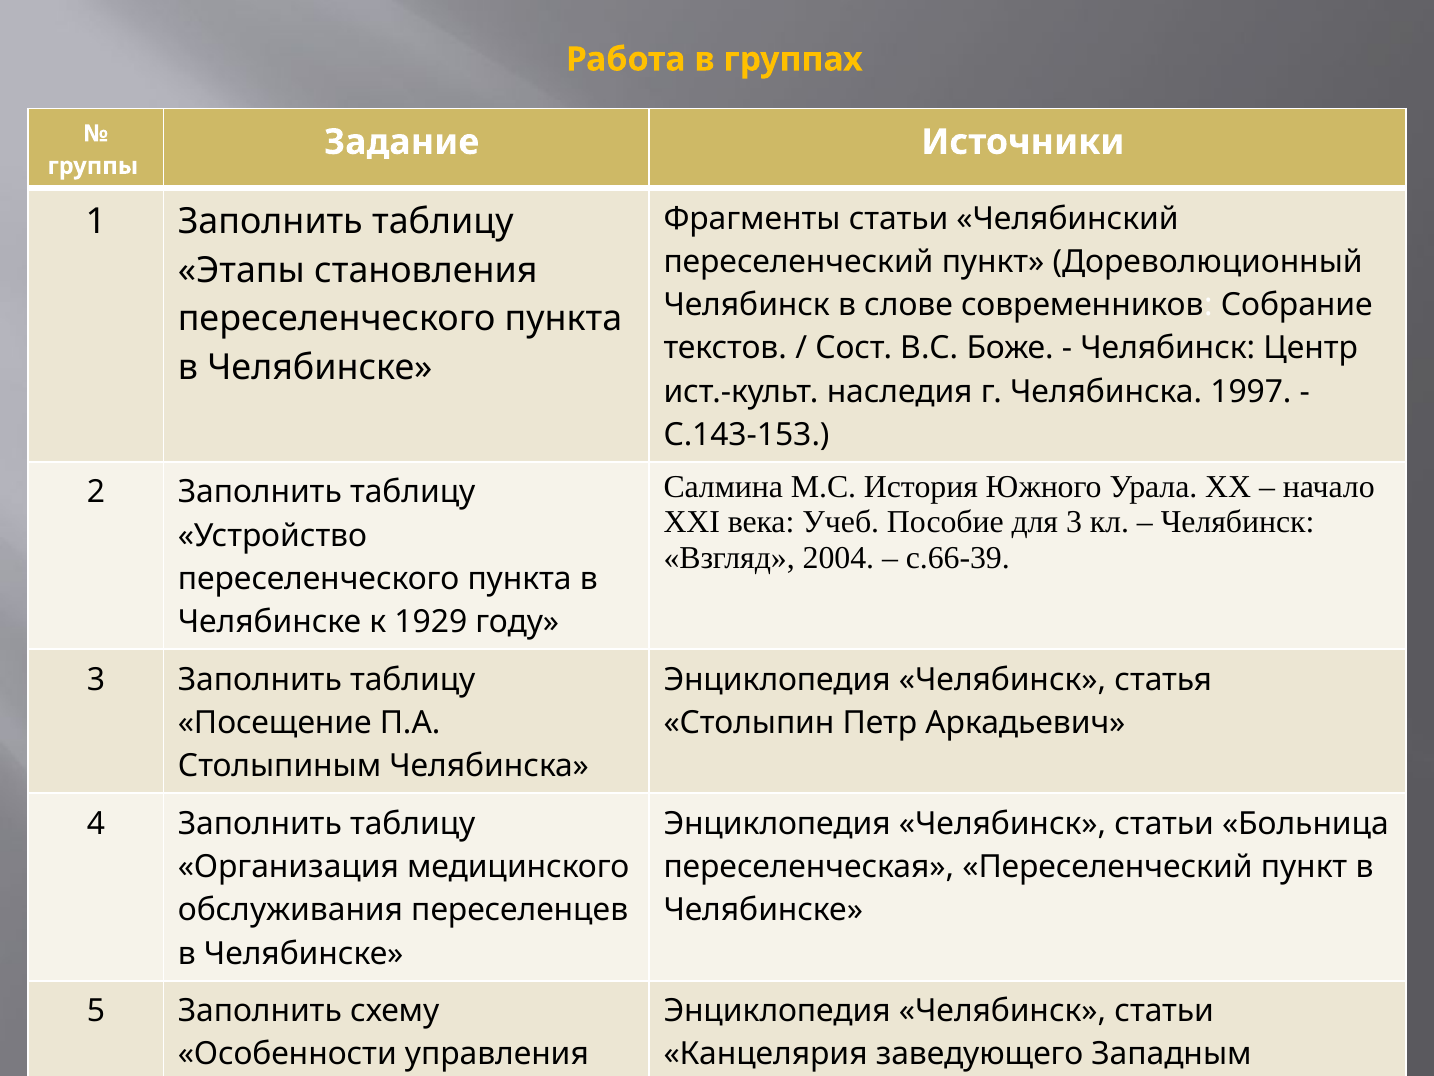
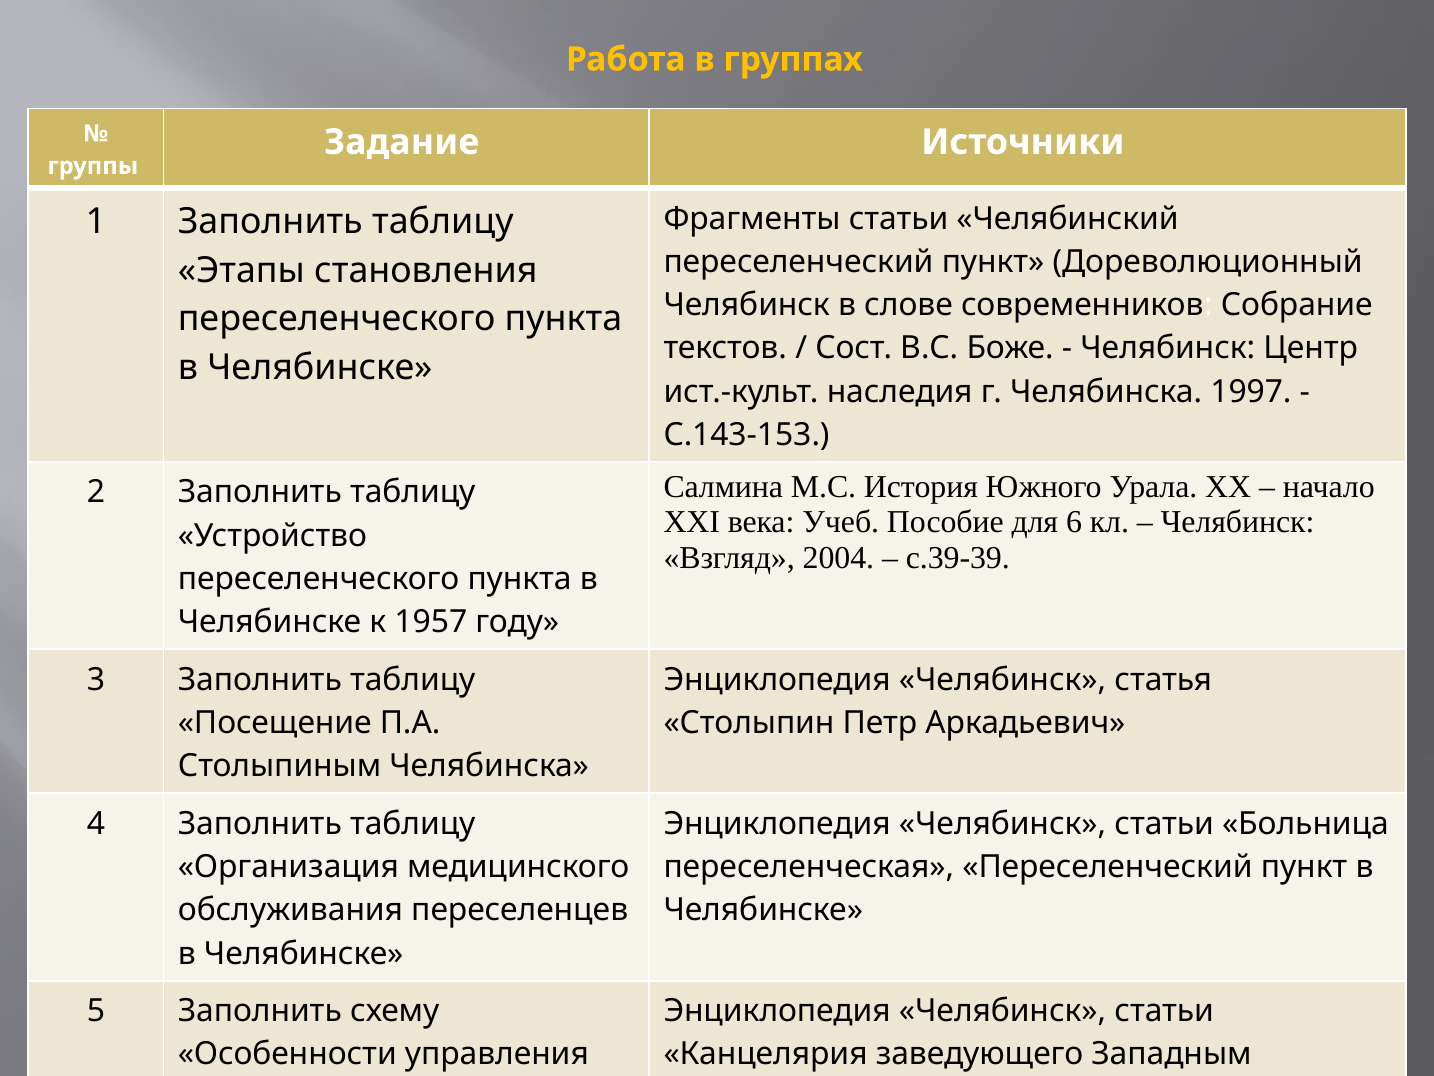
для 3: 3 -> 6
с.66-39: с.66-39 -> с.39-39
1929: 1929 -> 1957
